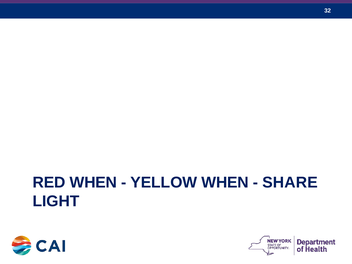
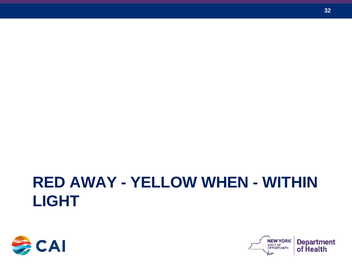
RED WHEN: WHEN -> AWAY
SHARE: SHARE -> WITHIN
